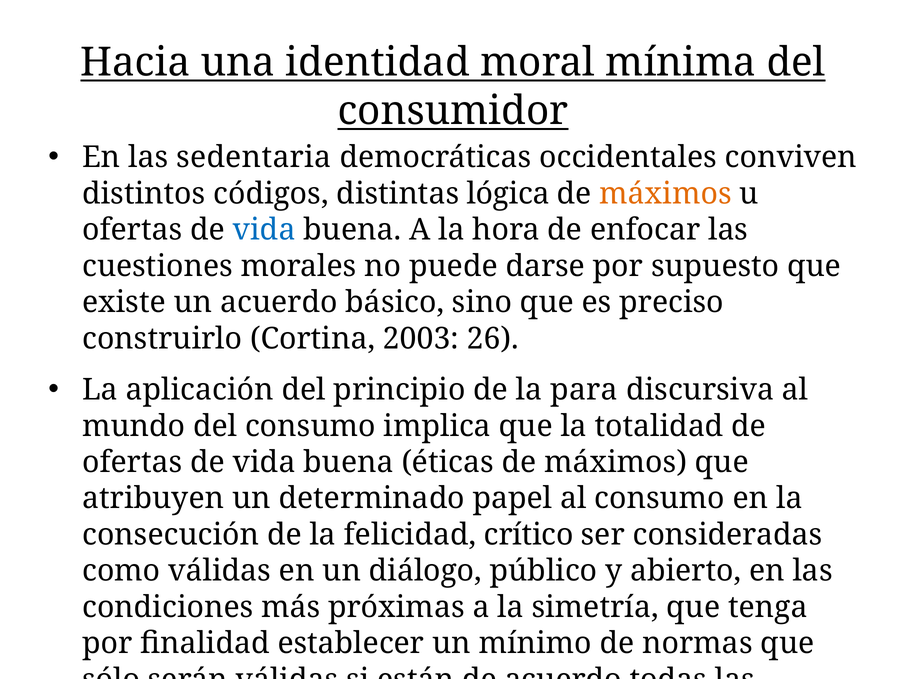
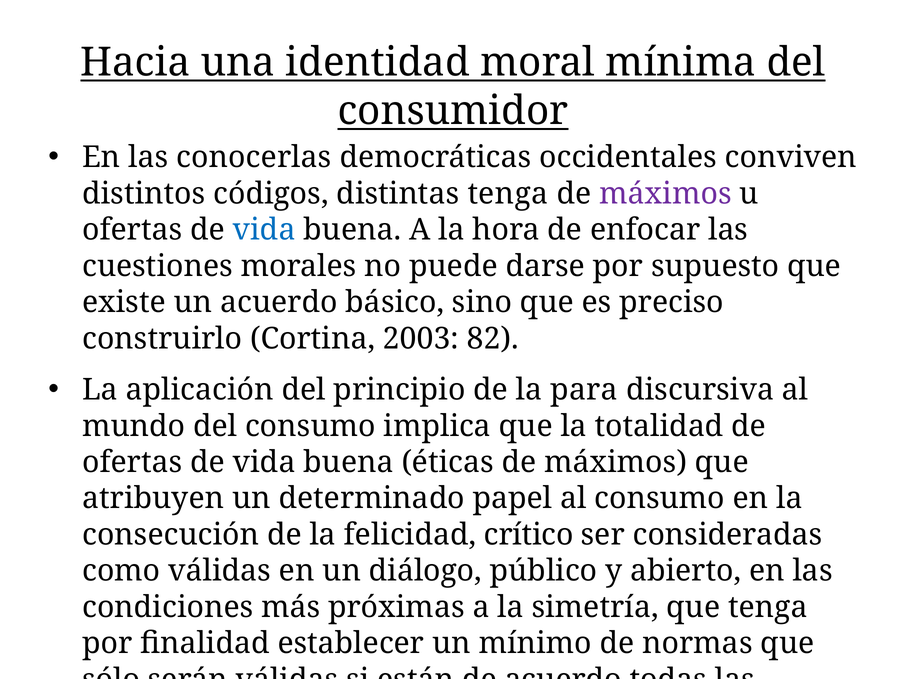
sedentaria: sedentaria -> conocerlas
distintas lógica: lógica -> tenga
máximos at (666, 194) colour: orange -> purple
26: 26 -> 82
